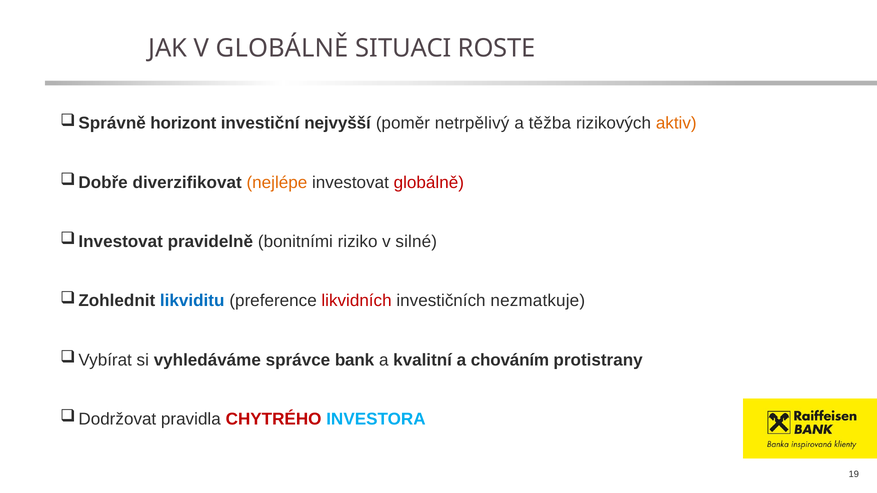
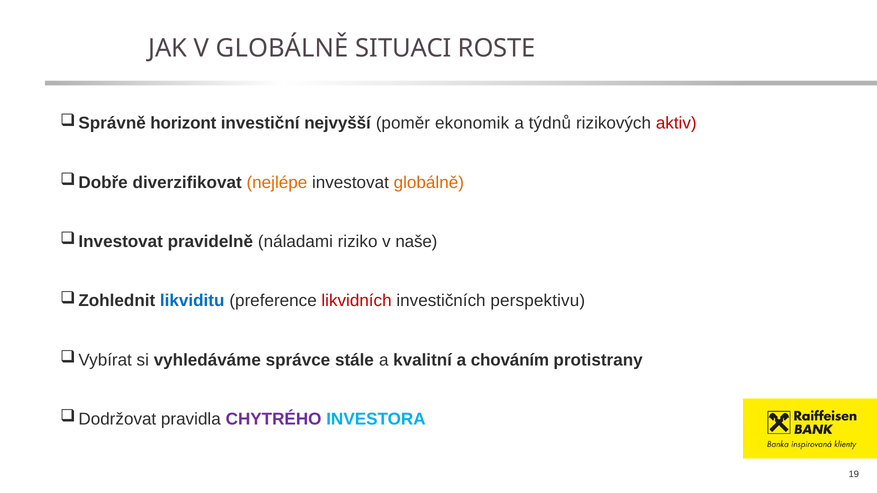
netrpělivý: netrpělivý -> ekonomik
těžba: těžba -> týdnů
aktiv colour: orange -> red
globálně at (429, 183) colour: red -> orange
bonitními: bonitními -> náladami
silné: silné -> naše
nezmatkuje: nezmatkuje -> perspektivu
bank: bank -> stále
CHYTRÉHO colour: red -> purple
